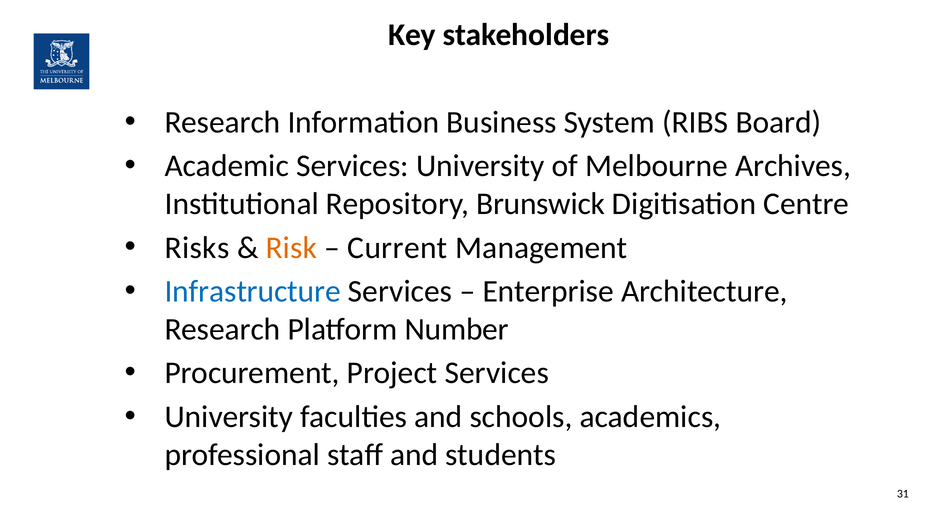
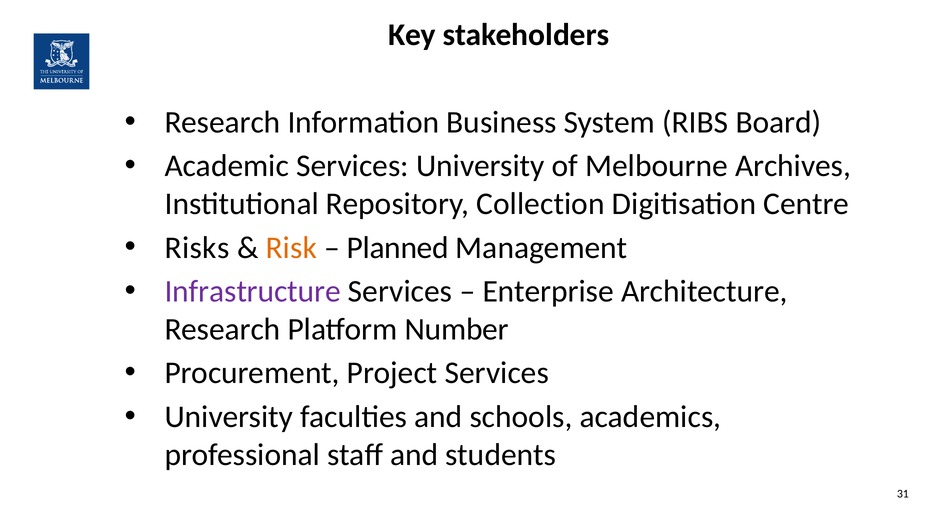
Brunswick: Brunswick -> Collection
Current: Current -> Planned
Infrastructure colour: blue -> purple
